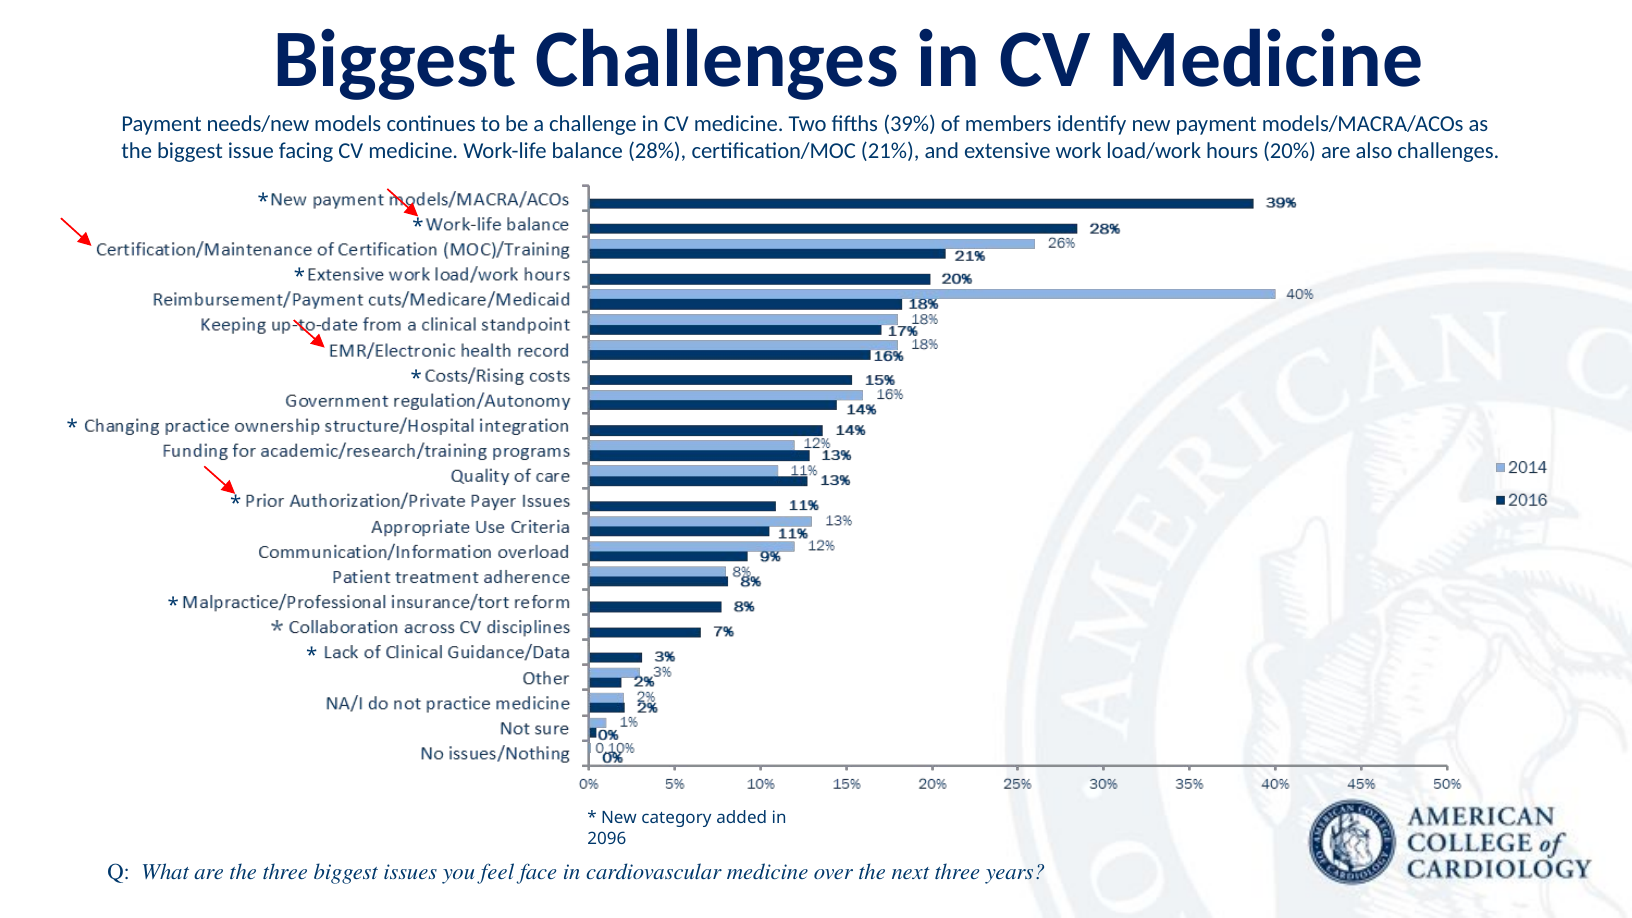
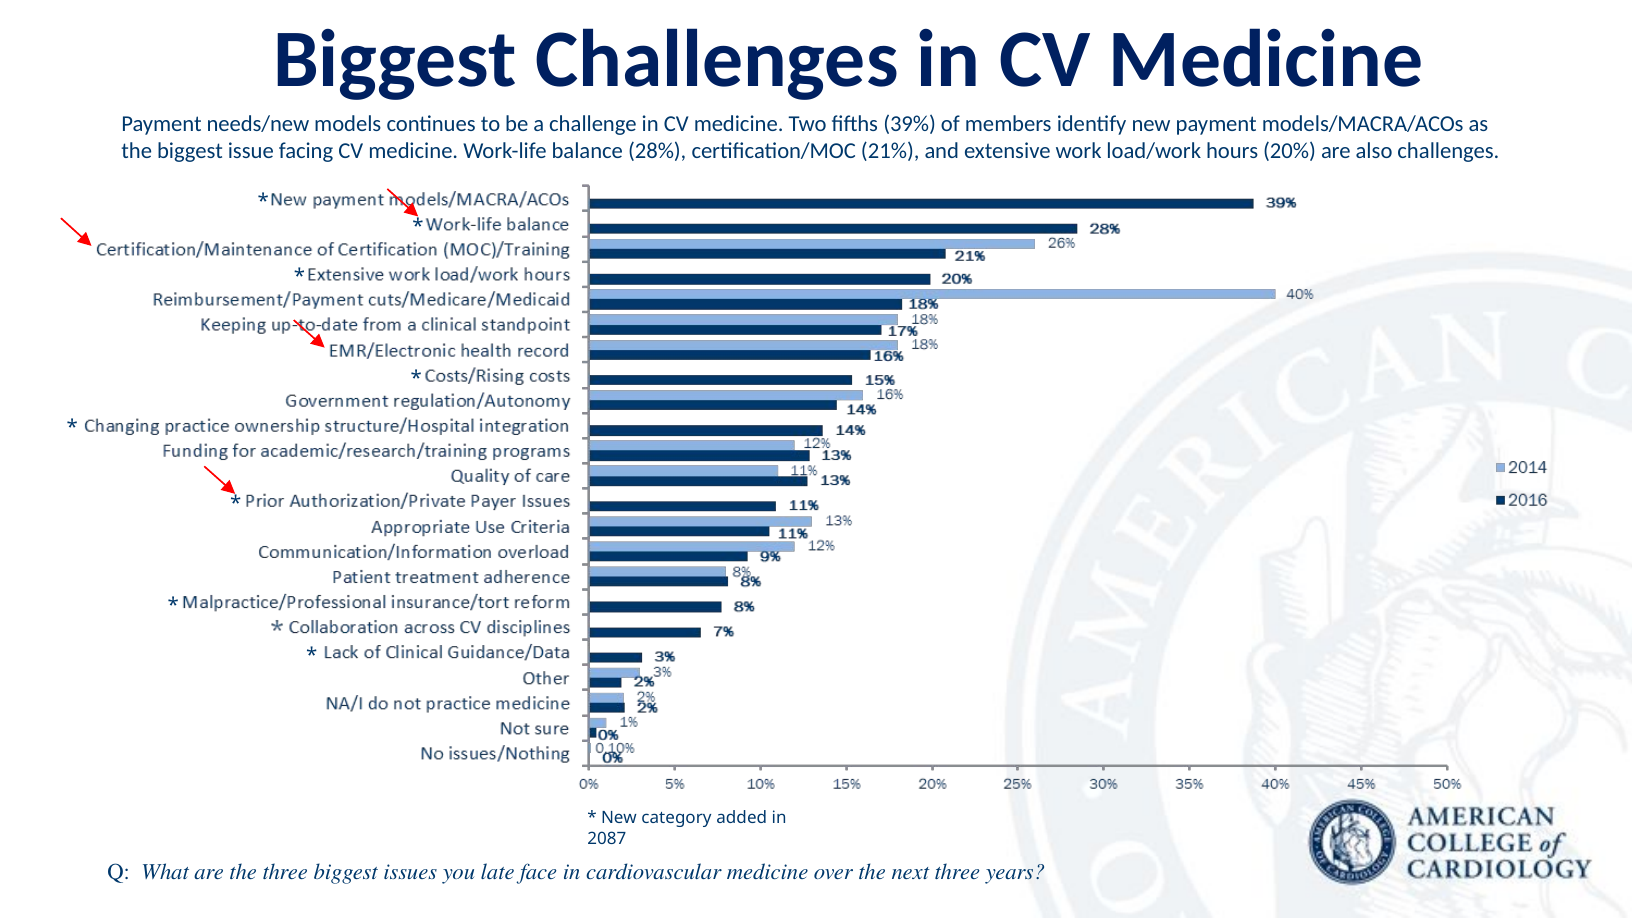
2096: 2096 -> 2087
feel: feel -> late
